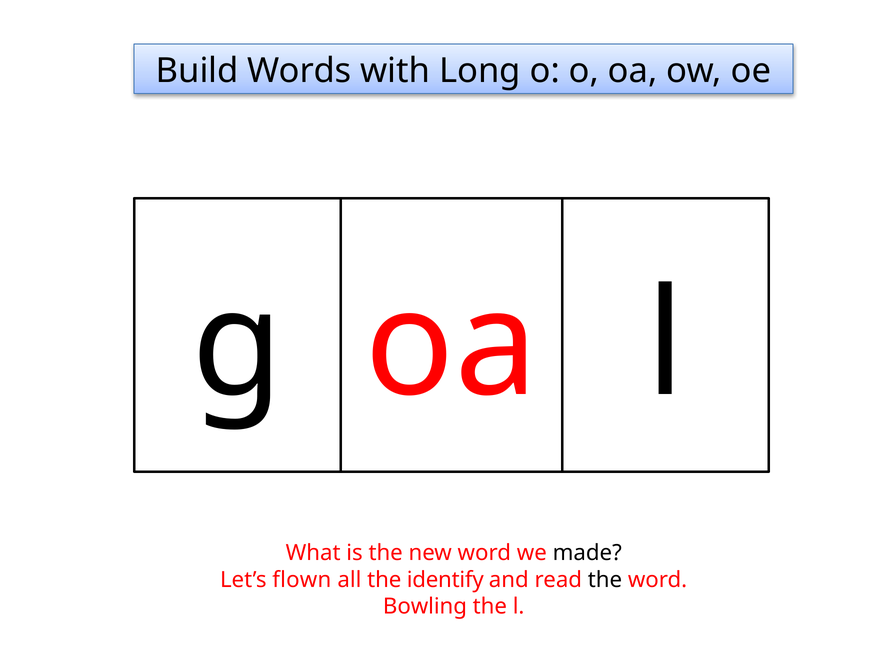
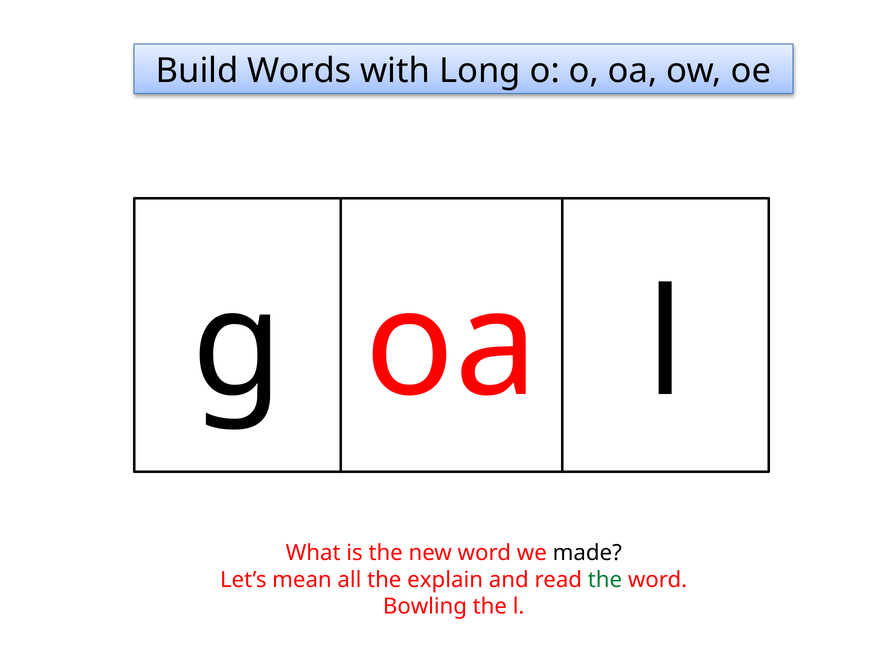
flown: flown -> mean
identify: identify -> explain
the at (605, 580) colour: black -> green
